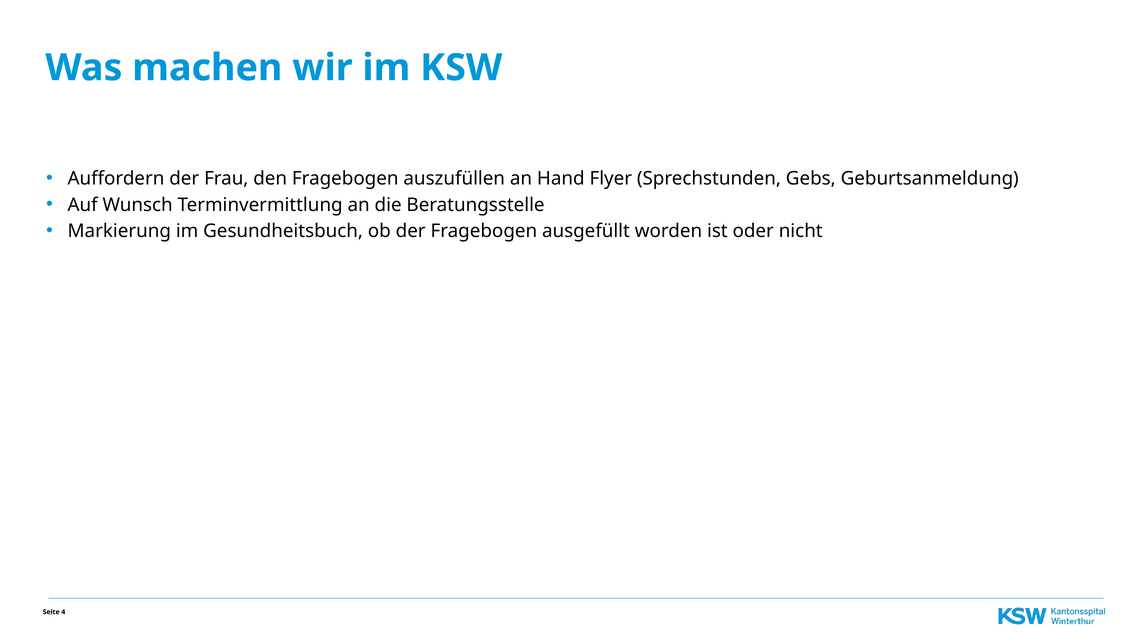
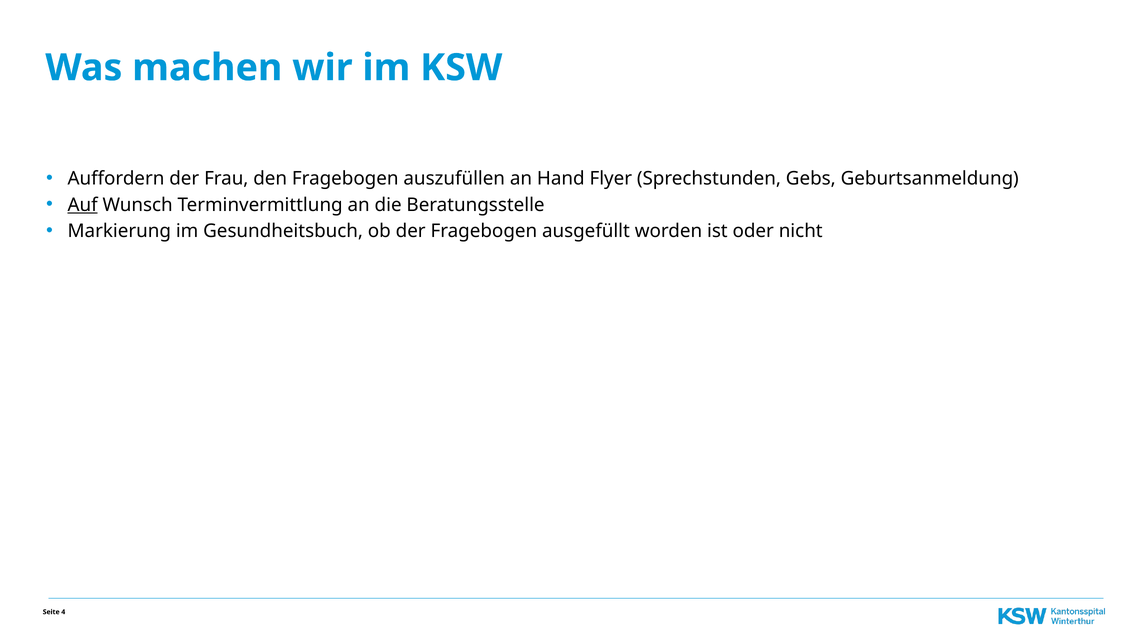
Auf underline: none -> present
